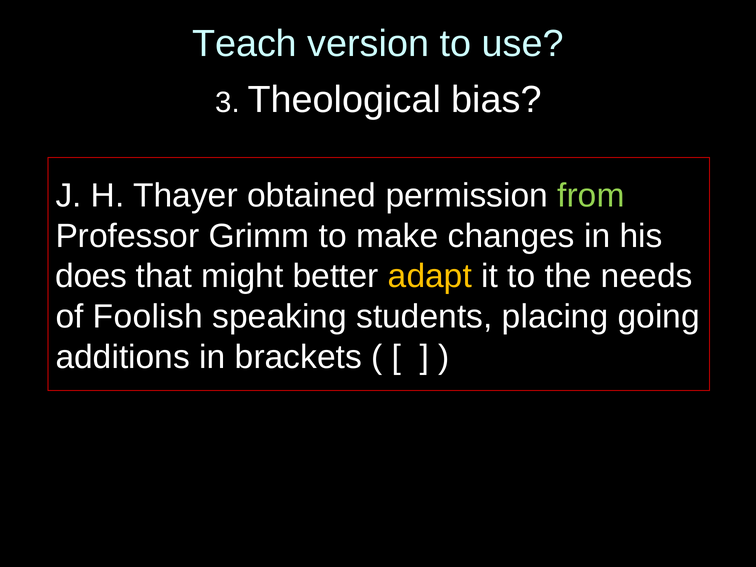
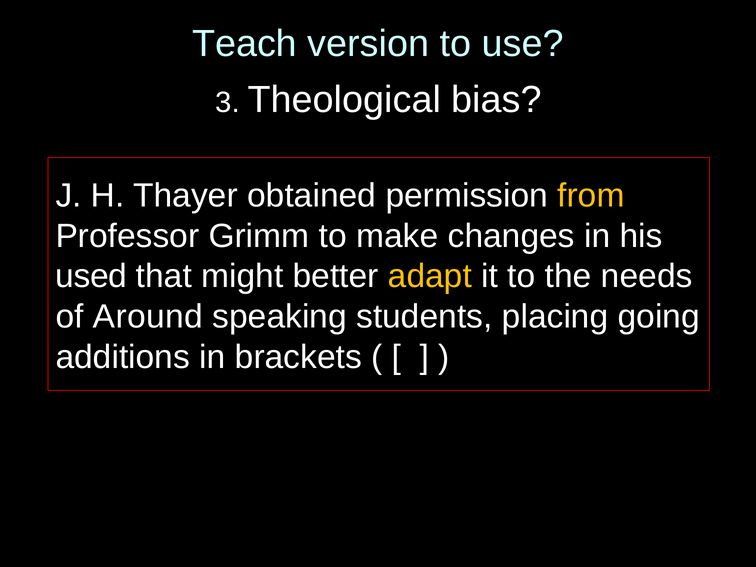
from colour: light green -> yellow
does: does -> used
Foolish: Foolish -> Around
